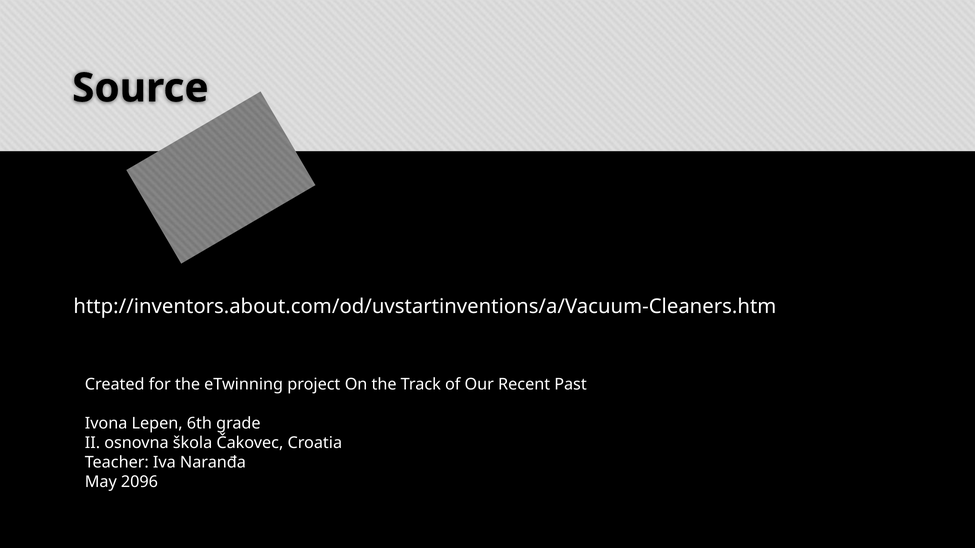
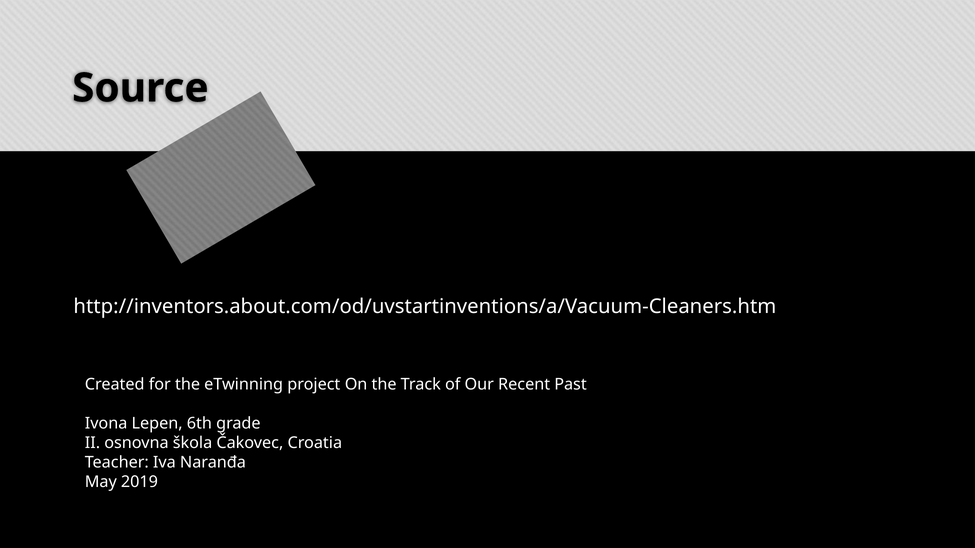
2096: 2096 -> 2019
